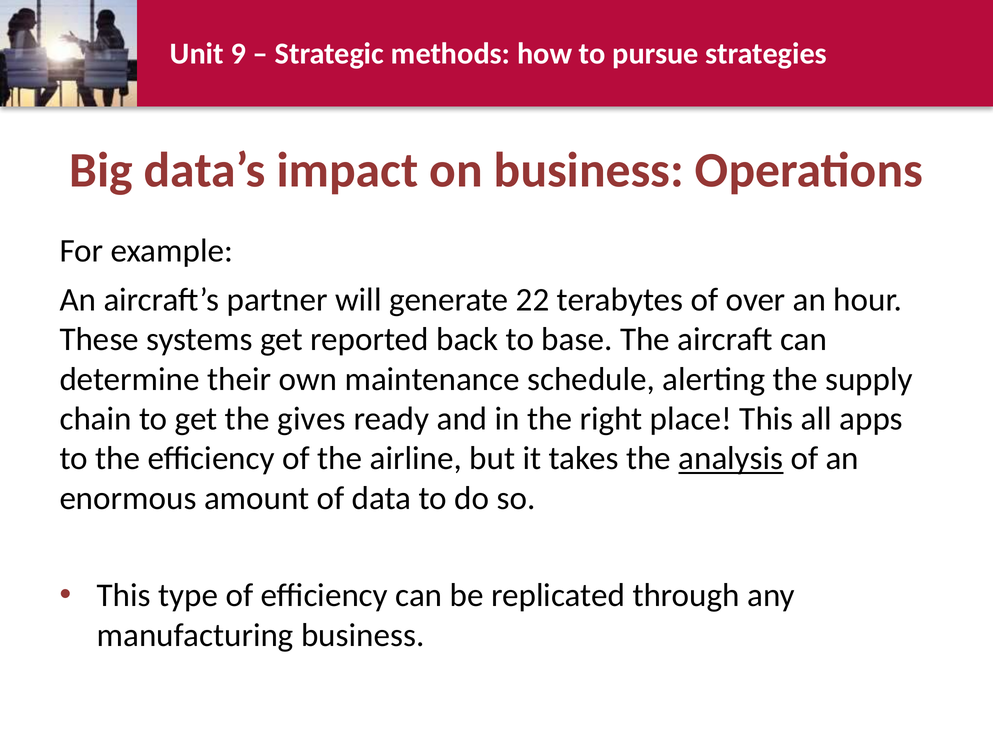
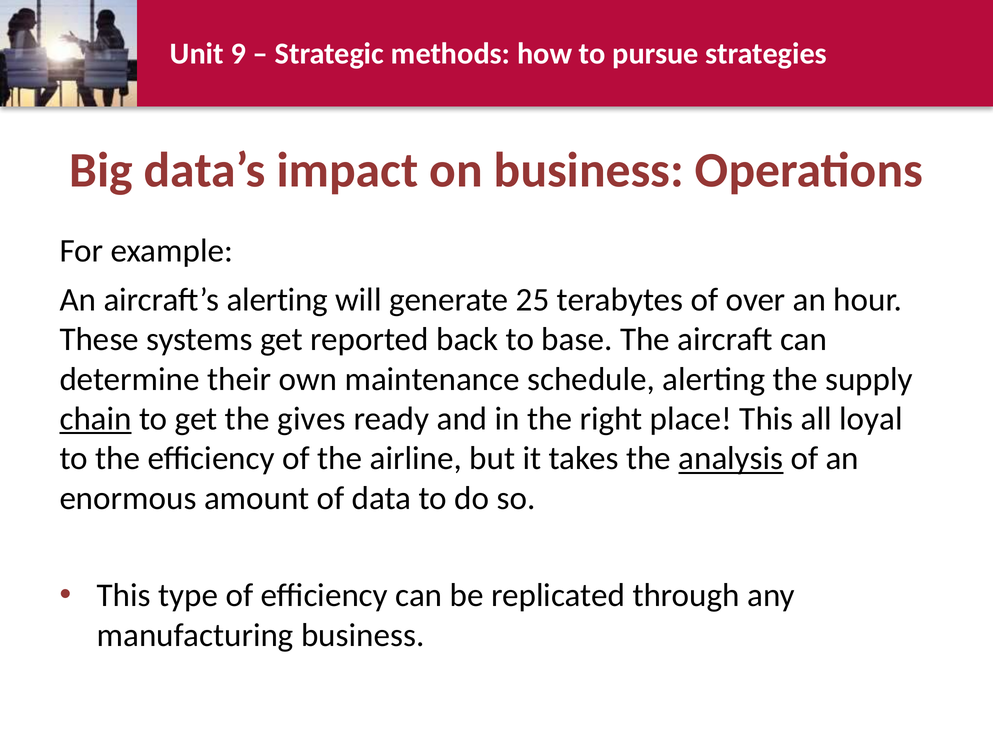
aircraft’s partner: partner -> alerting
22: 22 -> 25
chain underline: none -> present
apps: apps -> loyal
